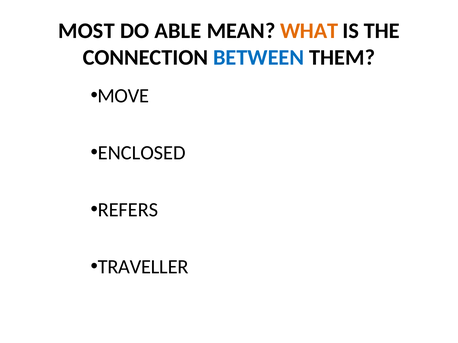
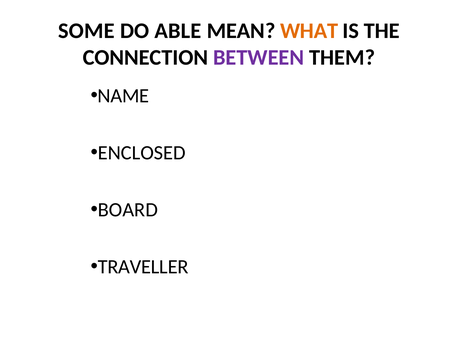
MOST: MOST -> SOME
BETWEEN colour: blue -> purple
MOVE: MOVE -> NAME
REFERS: REFERS -> BOARD
